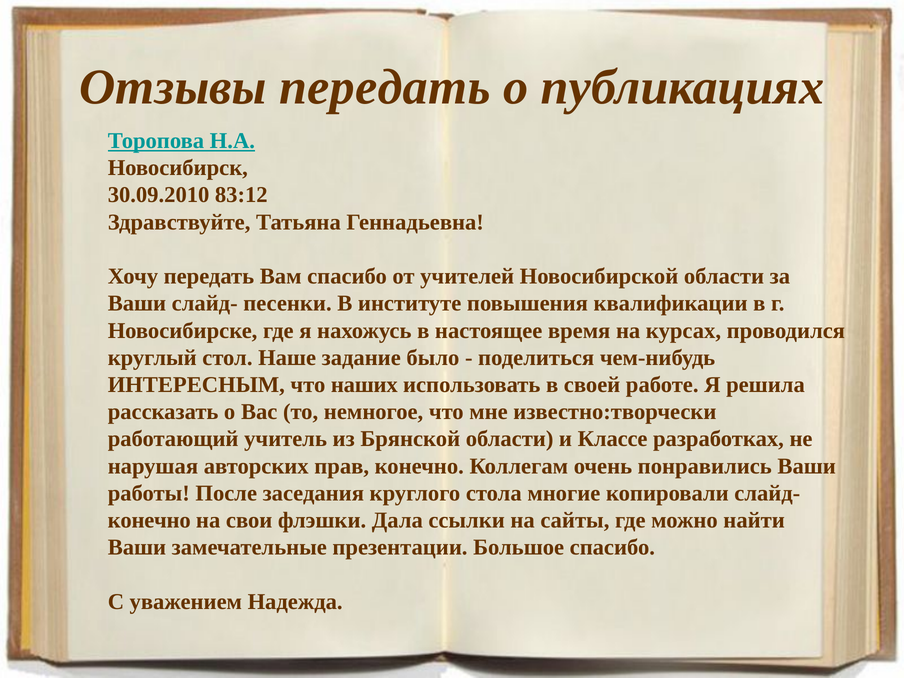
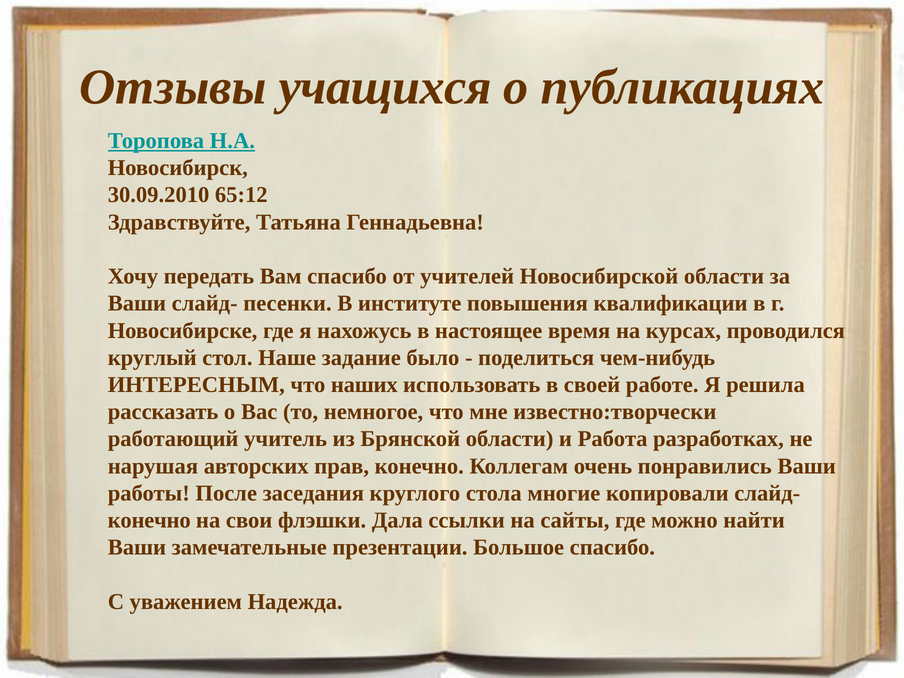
Отзывы передать: передать -> учащихся
83:12: 83:12 -> 65:12
Классе: Классе -> Работа
